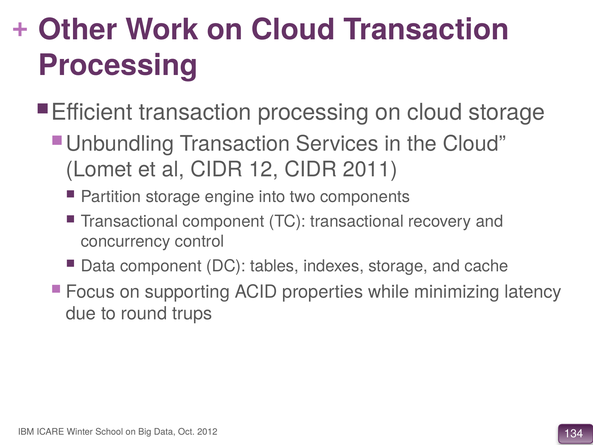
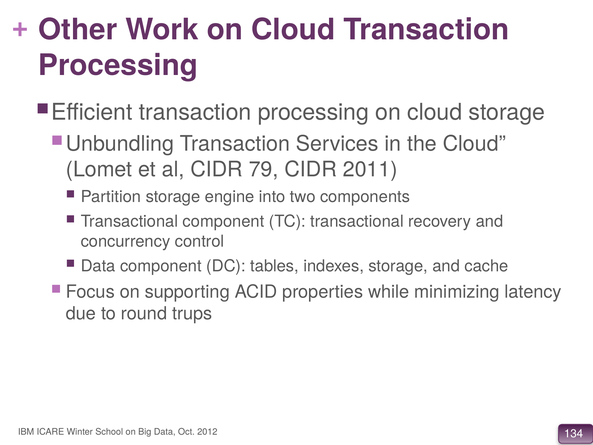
12: 12 -> 79
